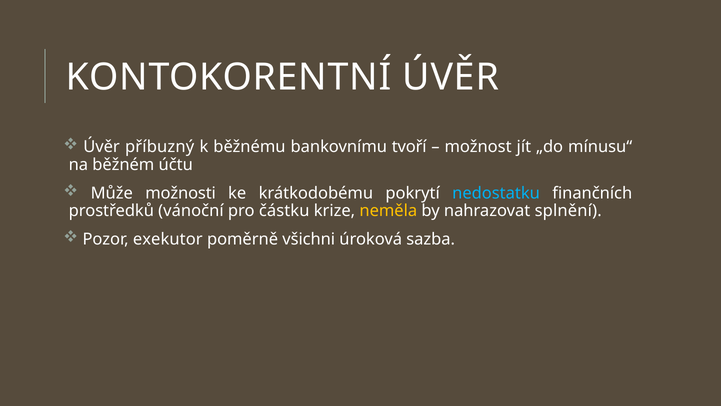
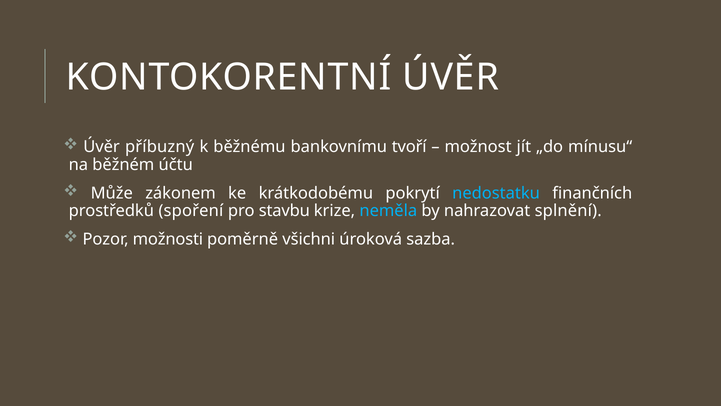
možnosti: možnosti -> zákonem
vánoční: vánoční -> spoření
částku: částku -> stavbu
neměla colour: yellow -> light blue
exekutor: exekutor -> možnosti
